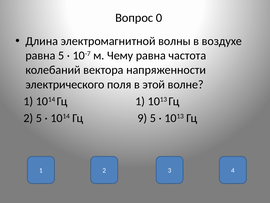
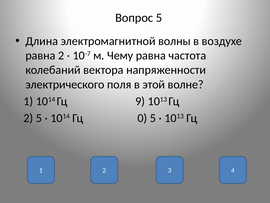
Вопрос 0: 0 -> 5
равна 5: 5 -> 2
1014 Гц 1: 1 -> 9
9: 9 -> 0
